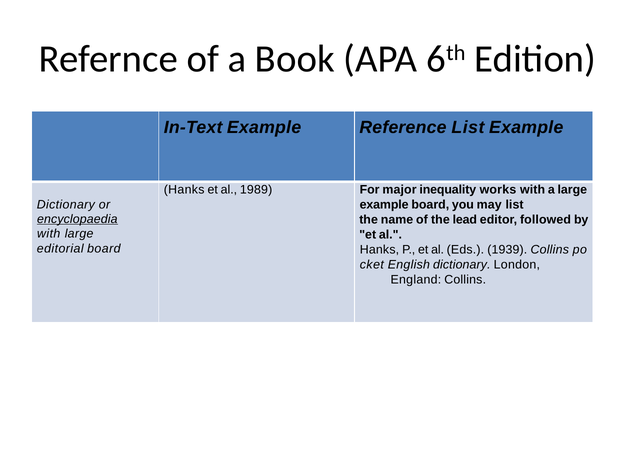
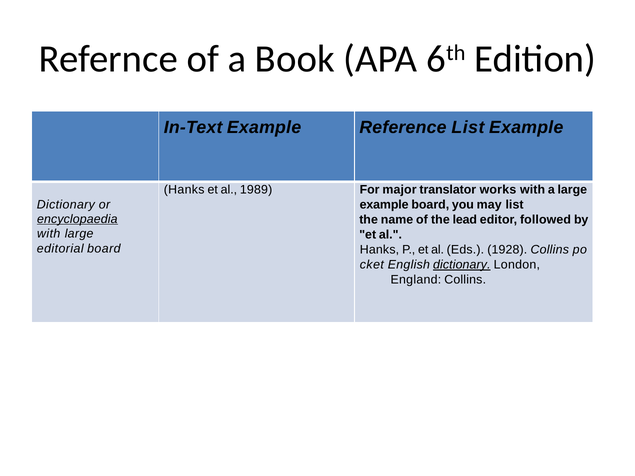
inequality: inequality -> translator
1939: 1939 -> 1928
dictionary at (462, 265) underline: none -> present
